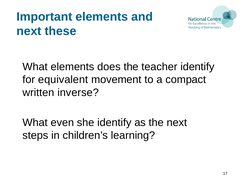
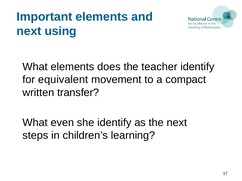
these: these -> using
inverse: inverse -> transfer
